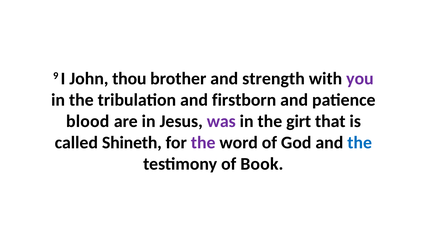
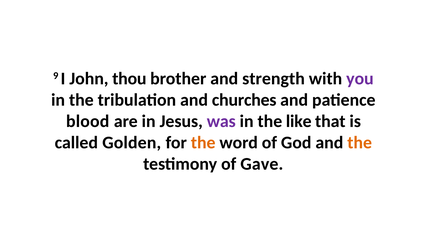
firstborn: firstborn -> churches
girt: girt -> like
Shineth: Shineth -> Golden
the at (203, 143) colour: purple -> orange
the at (360, 143) colour: blue -> orange
Book: Book -> Gave
